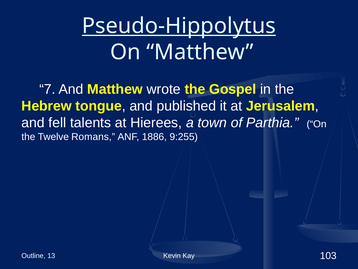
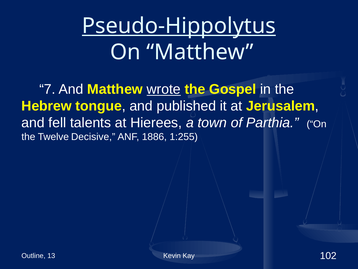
wrote underline: none -> present
Romans: Romans -> Decisive
9:255: 9:255 -> 1:255
103: 103 -> 102
